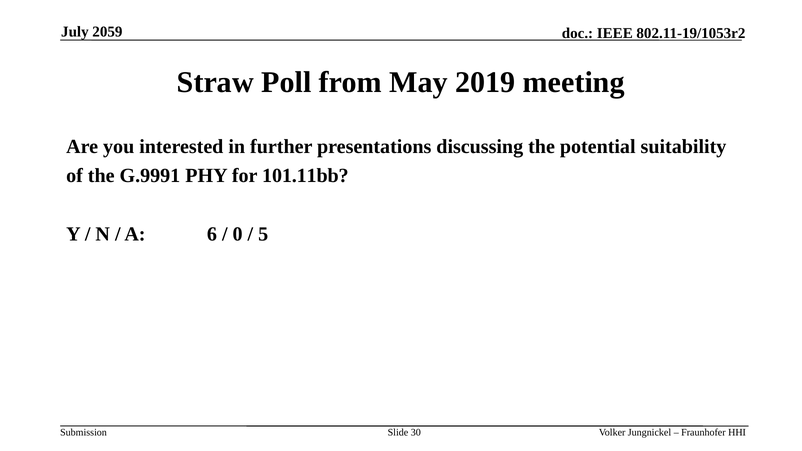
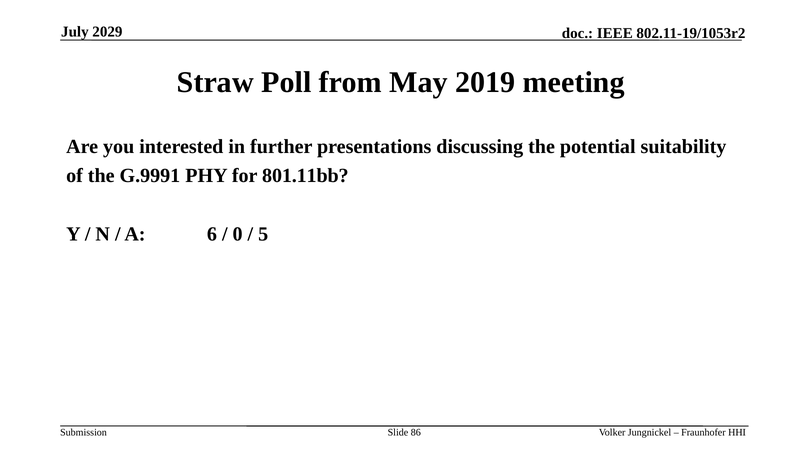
2059: 2059 -> 2029
101.11bb: 101.11bb -> 801.11bb
30: 30 -> 86
